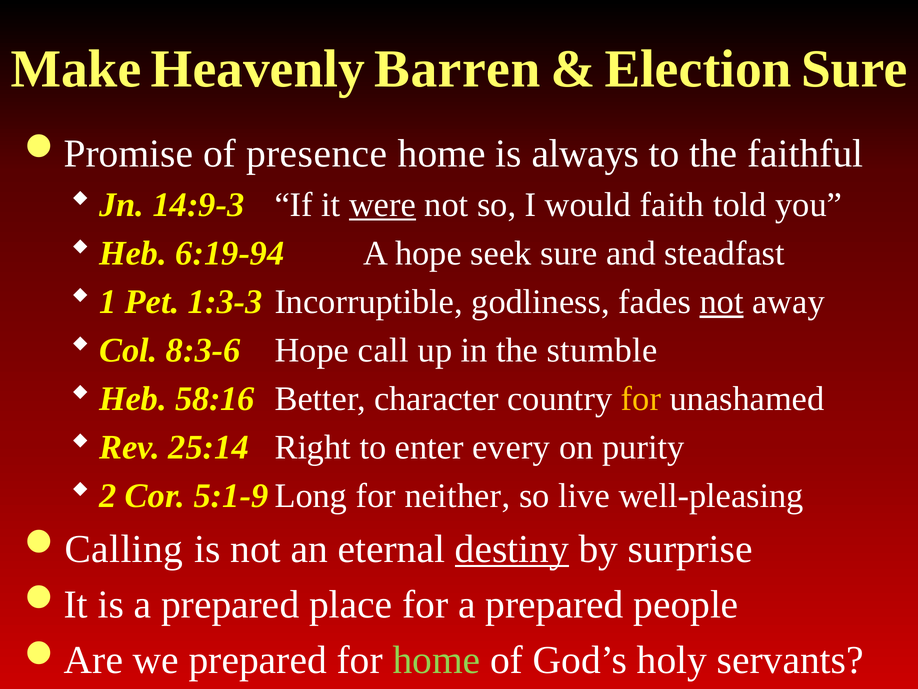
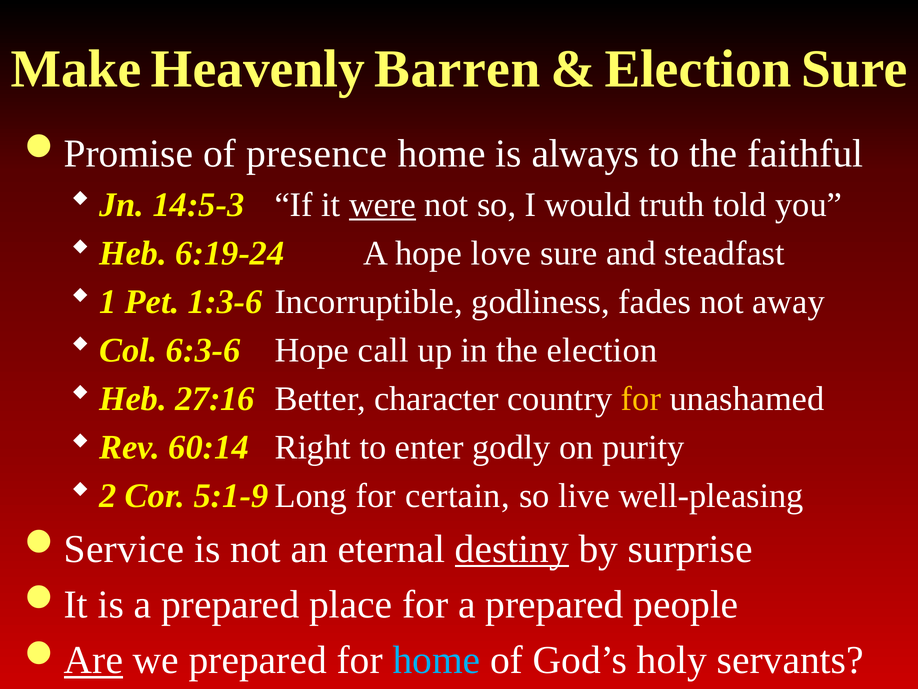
14:9-3: 14:9-3 -> 14:5-3
faith: faith -> truth
6:19-94: 6:19-94 -> 6:19-24
seek: seek -> love
1:3-3: 1:3-3 -> 1:3-6
not at (722, 302) underline: present -> none
8:3-6: 8:3-6 -> 6:3-6
the stumble: stumble -> election
58:16: 58:16 -> 27:16
25:14: 25:14 -> 60:14
every: every -> godly
neither: neither -> certain
Calling: Calling -> Service
Are underline: none -> present
home at (436, 660) colour: light green -> light blue
